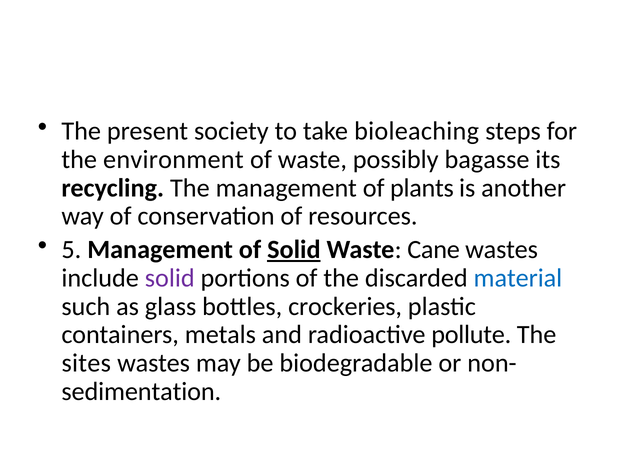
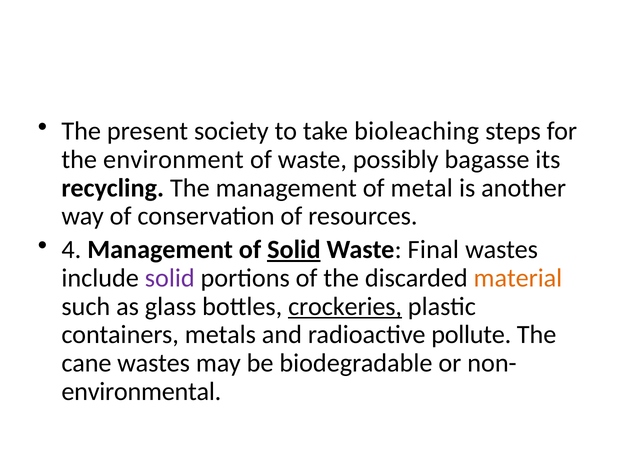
plants: plants -> metal
5: 5 -> 4
Cane: Cane -> Final
material colour: blue -> orange
crockeries underline: none -> present
sites: sites -> cane
sedimentation: sedimentation -> environmental
